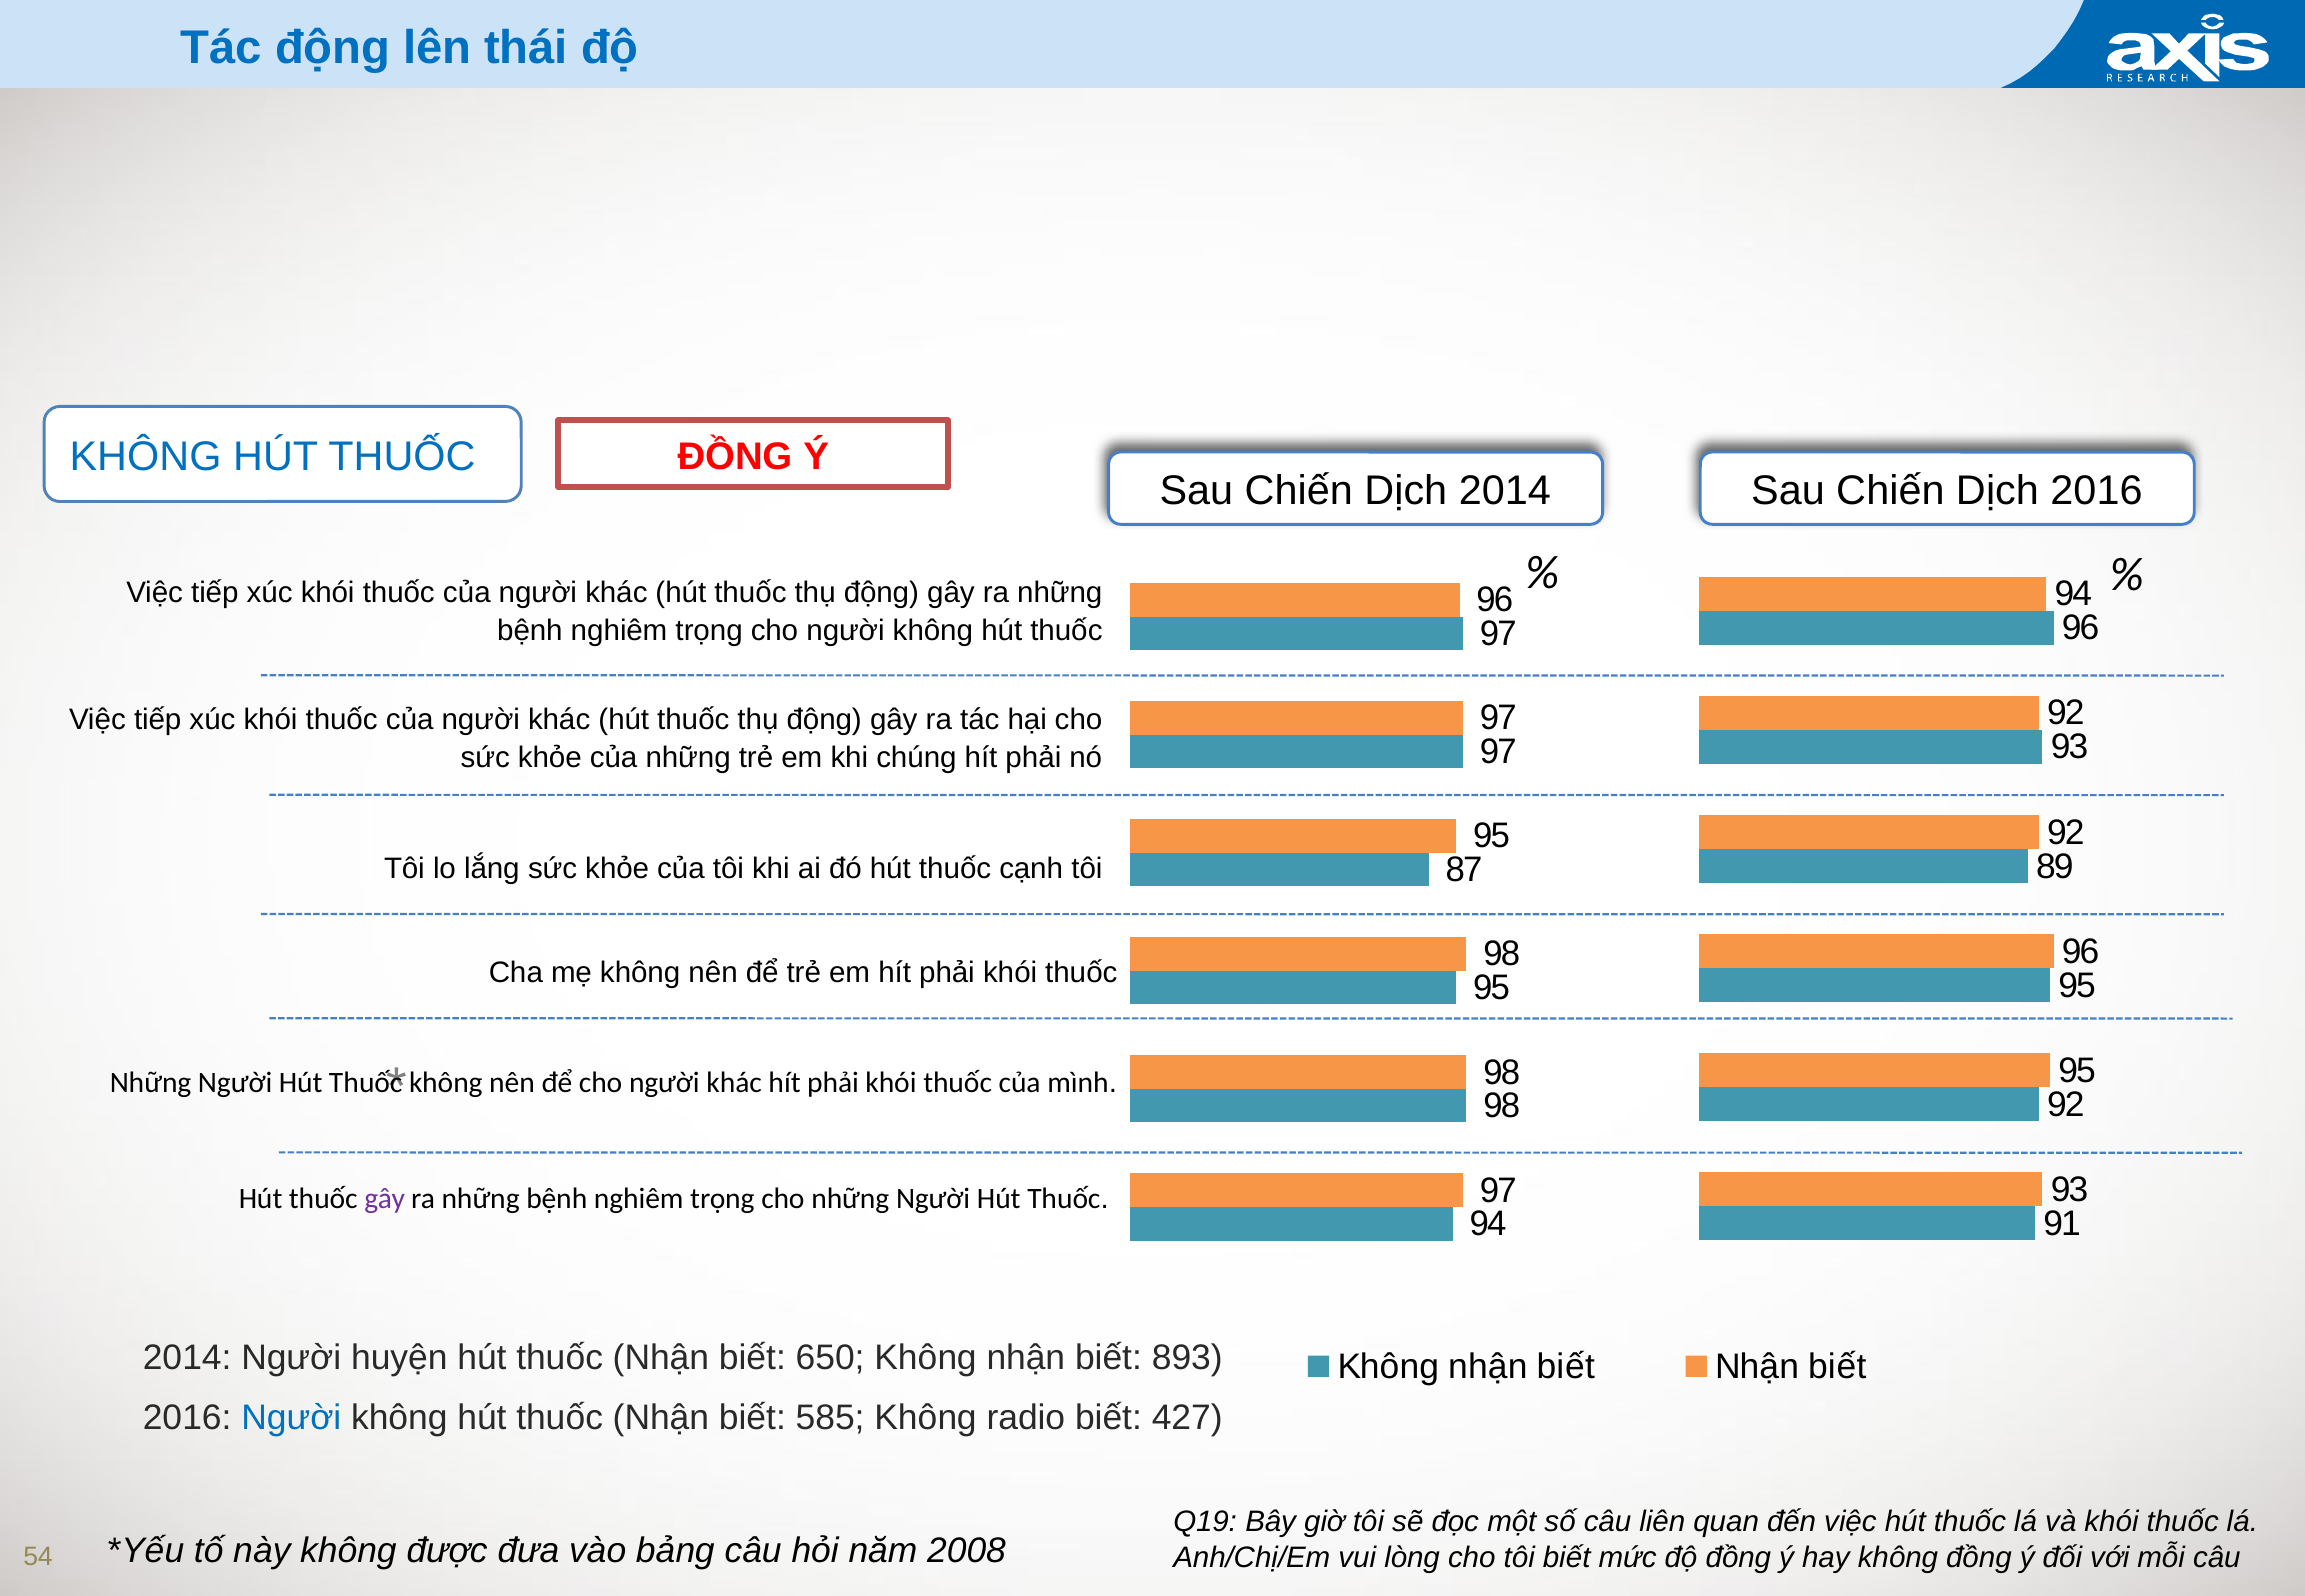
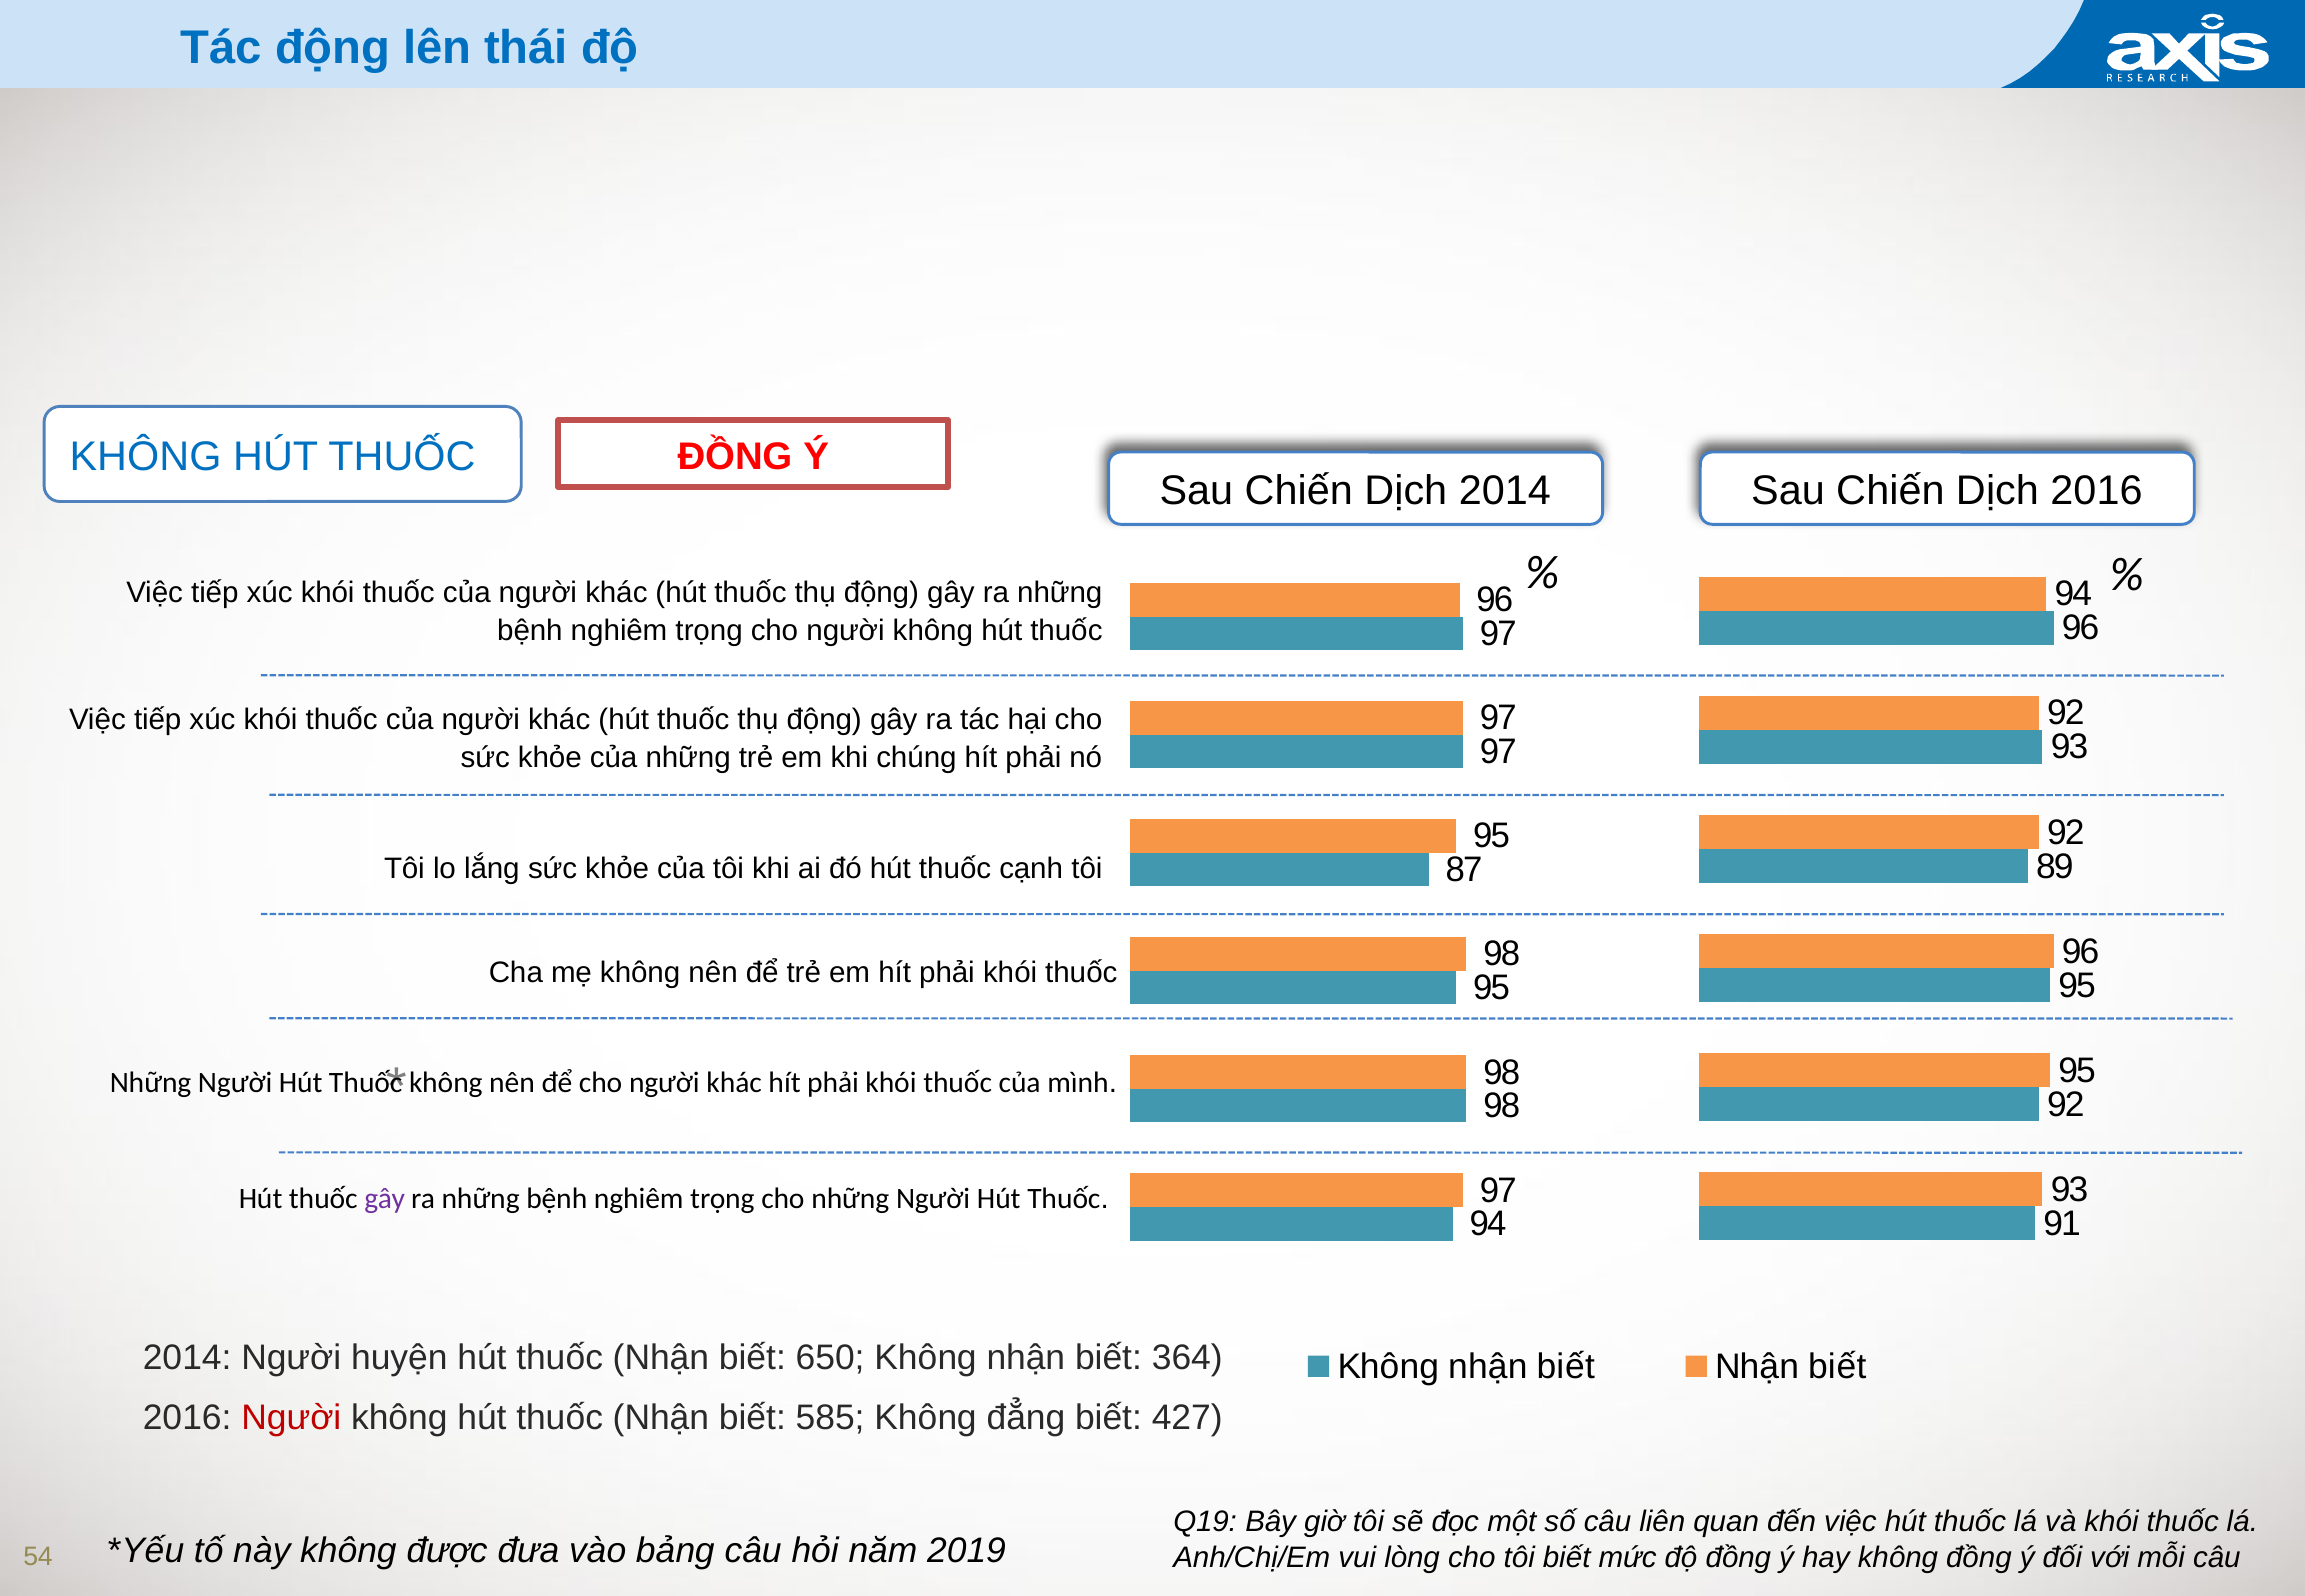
893: 893 -> 364
Người at (291, 1418) colour: blue -> red
radio: radio -> đẳng
2008: 2008 -> 2019
